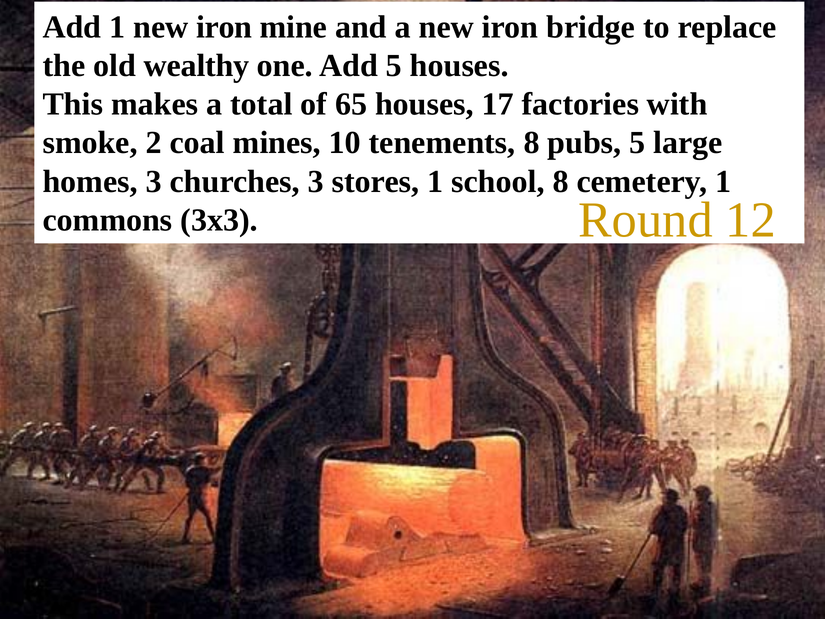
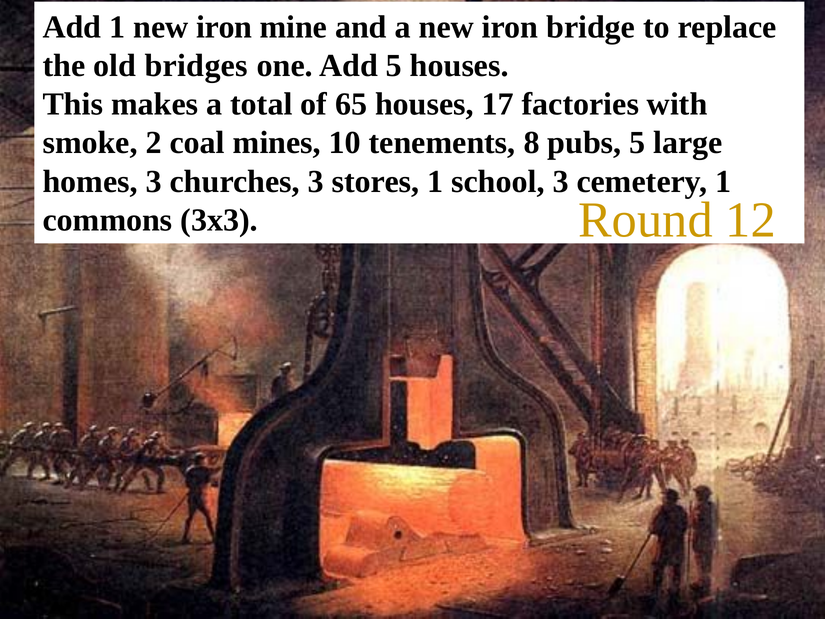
wealthy: wealthy -> bridges
school 8: 8 -> 3
